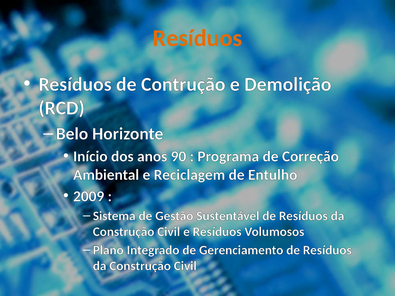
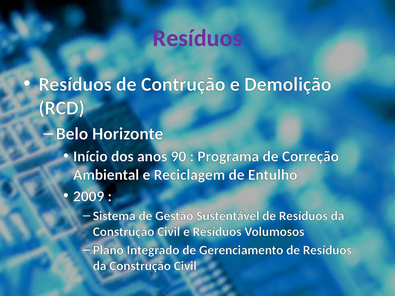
Resíduos at (197, 38) colour: orange -> purple
